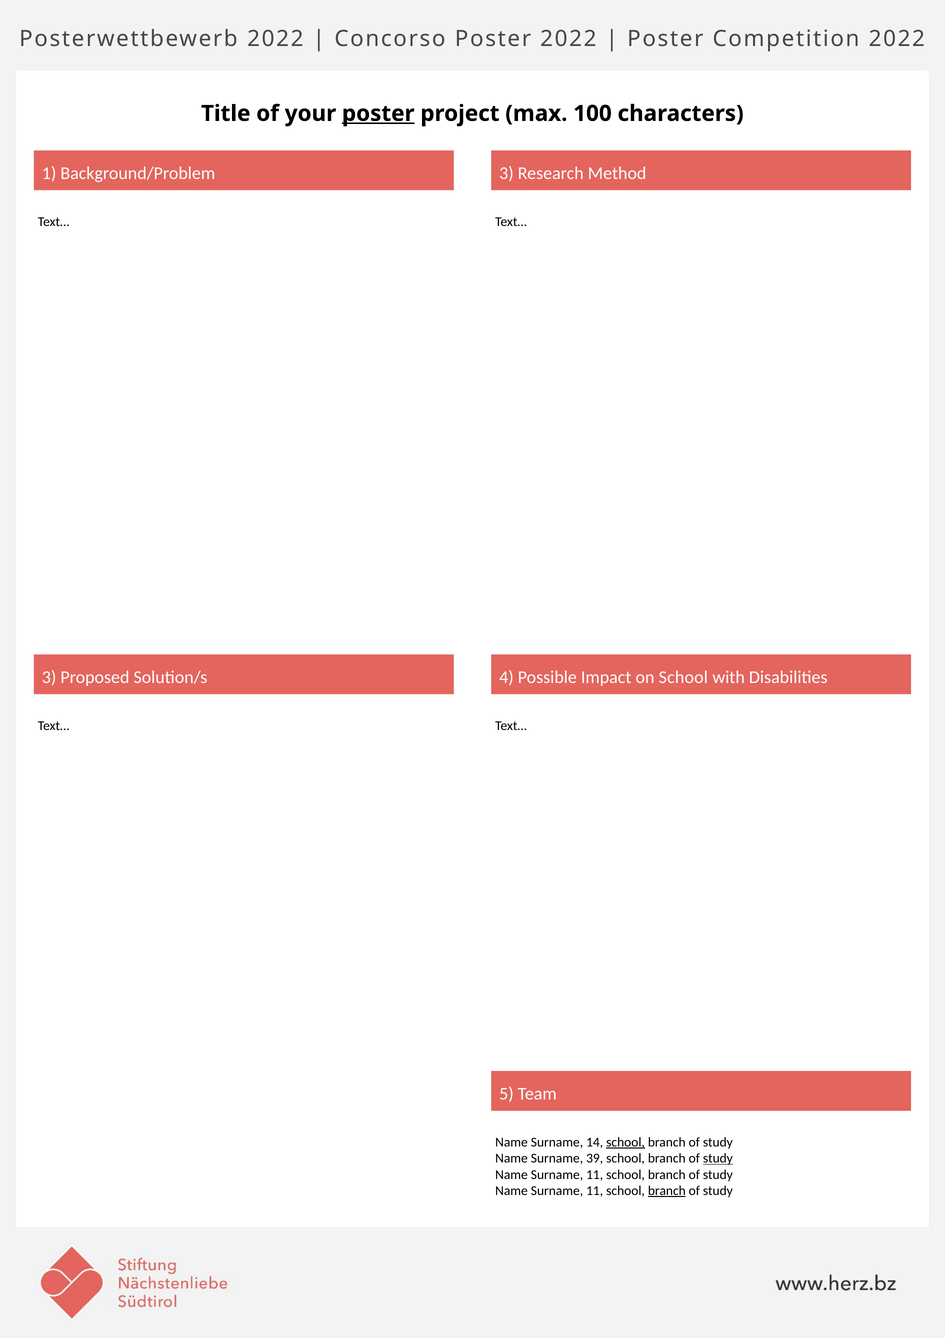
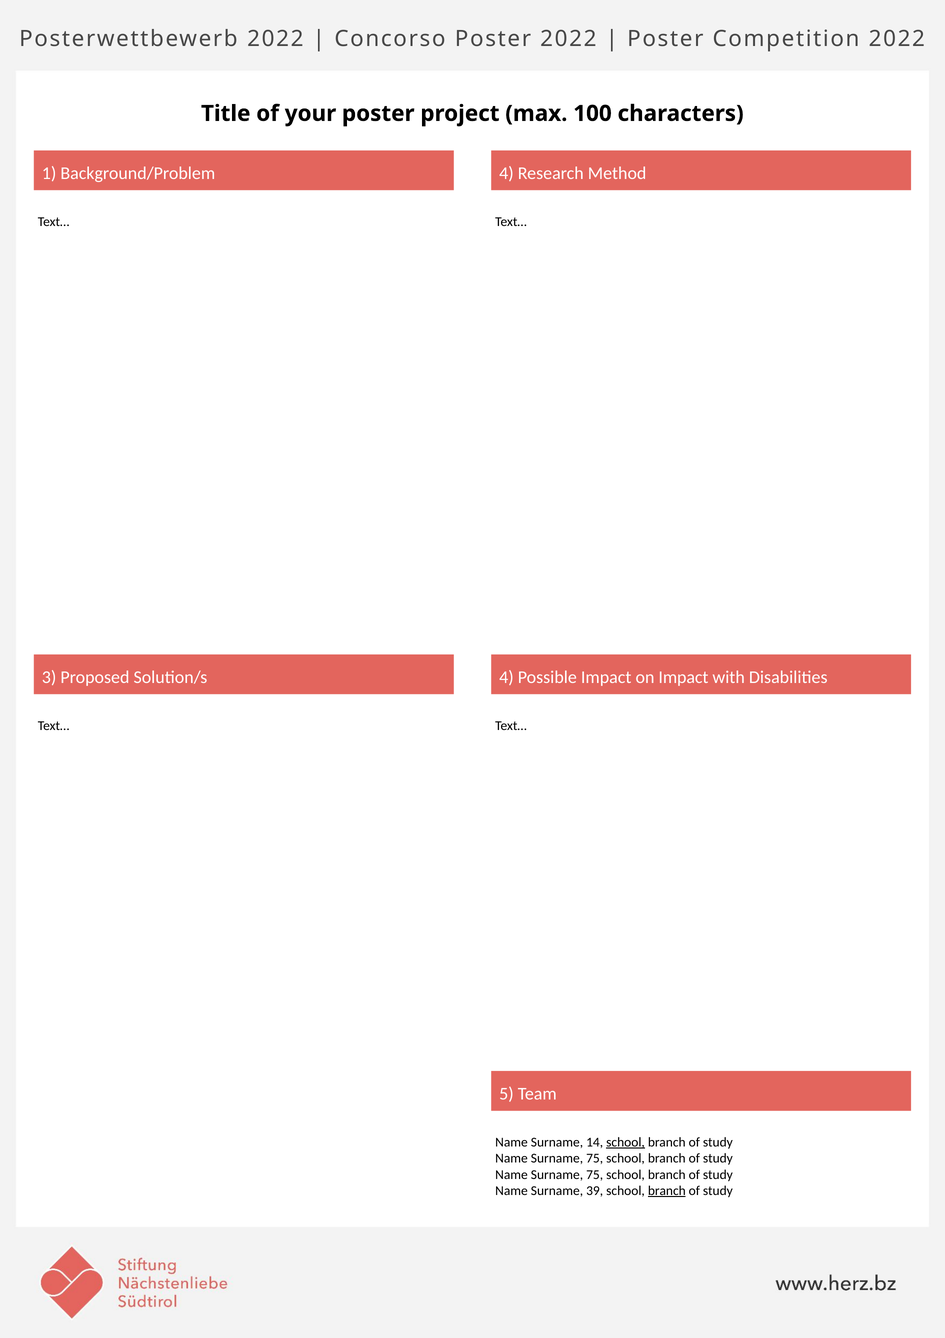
poster at (378, 114) underline: present -> none
Background/Problem 3: 3 -> 4
on School: School -> Impact
39 at (595, 1158): 39 -> 75
study at (718, 1158) underline: present -> none
11 at (595, 1175): 11 -> 75
11 at (595, 1191): 11 -> 39
